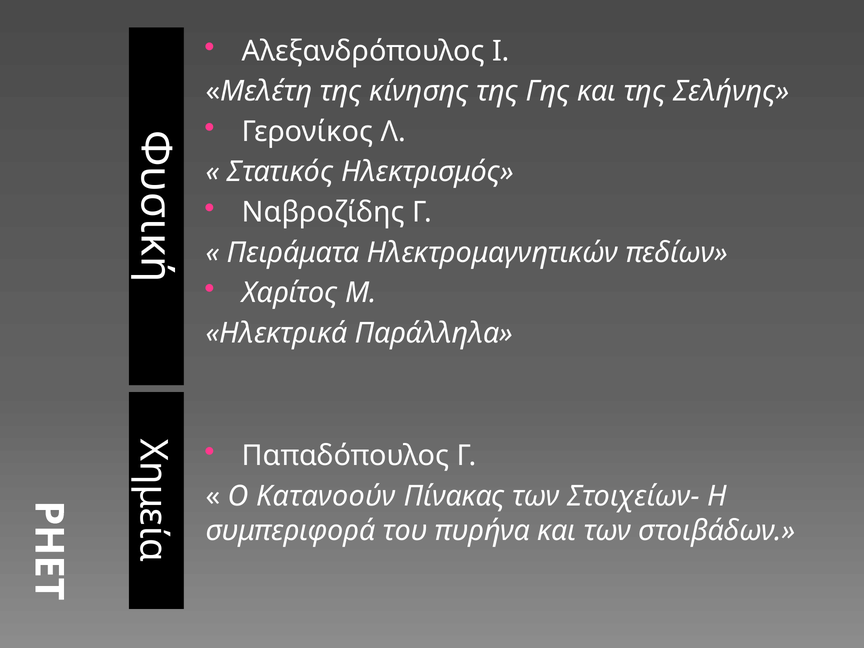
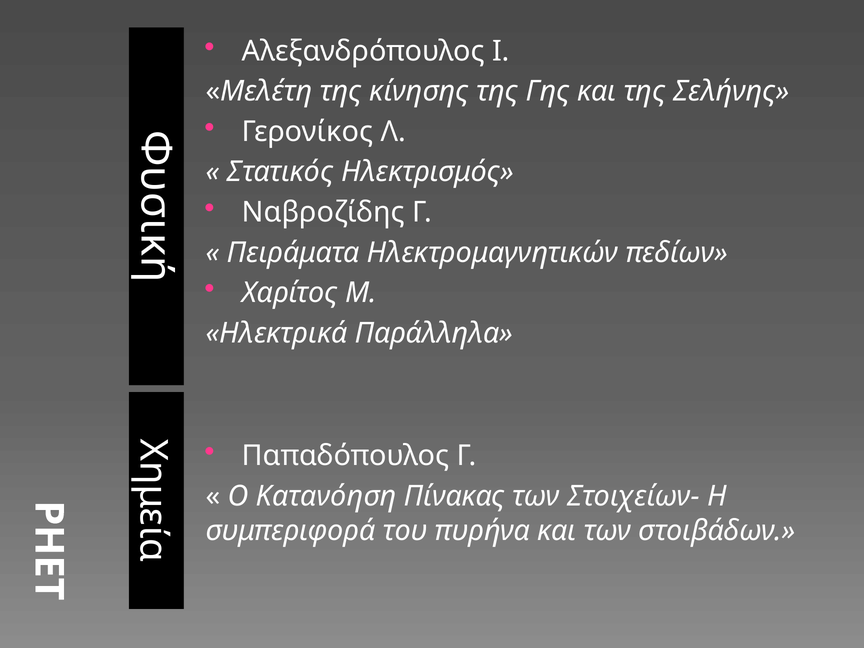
Κατανοούν: Κατανοούν -> Κατανόηση
